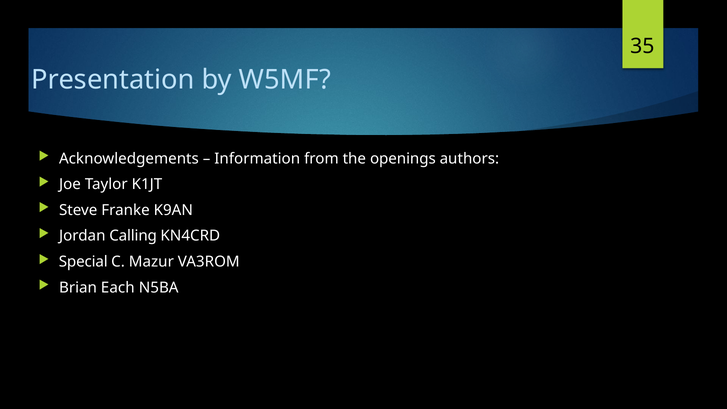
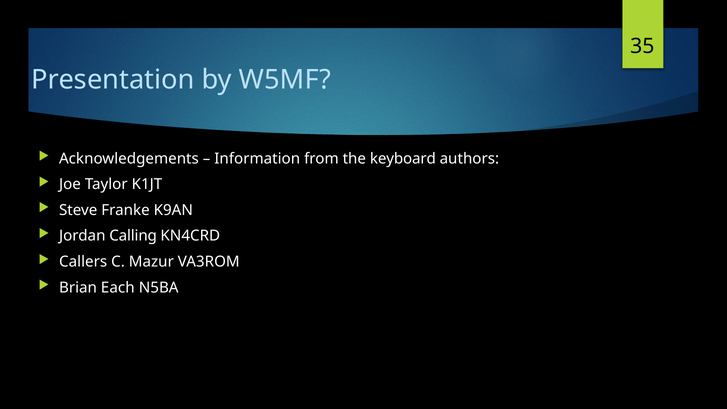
openings: openings -> keyboard
Special: Special -> Callers
